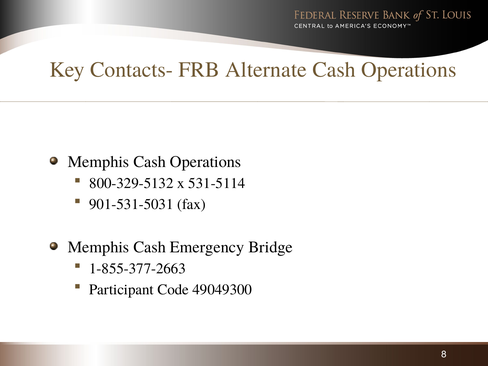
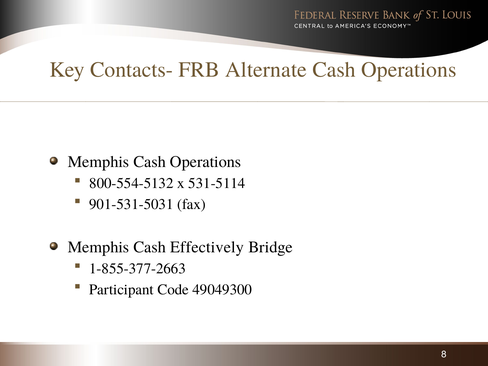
800-329-5132: 800-329-5132 -> 800-554-5132
Emergency: Emergency -> Effectively
